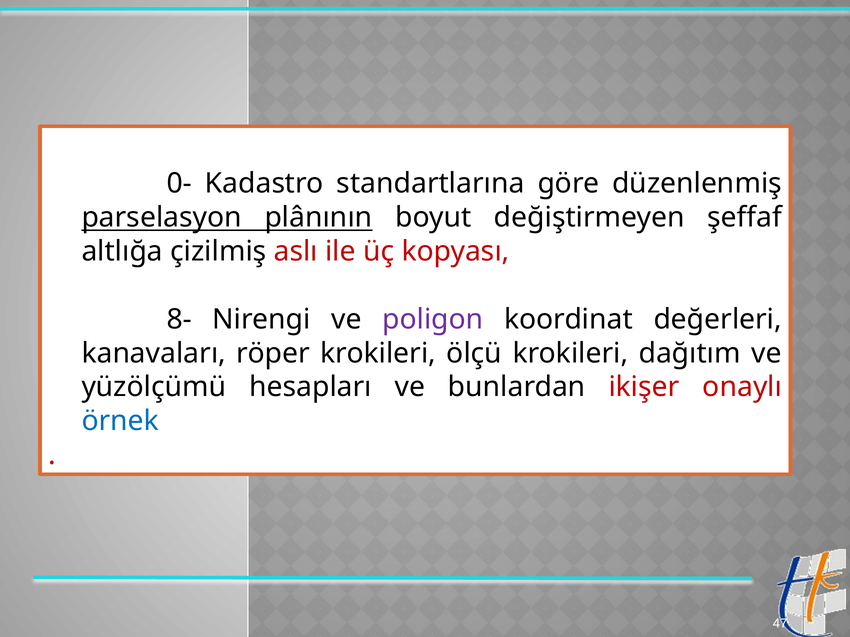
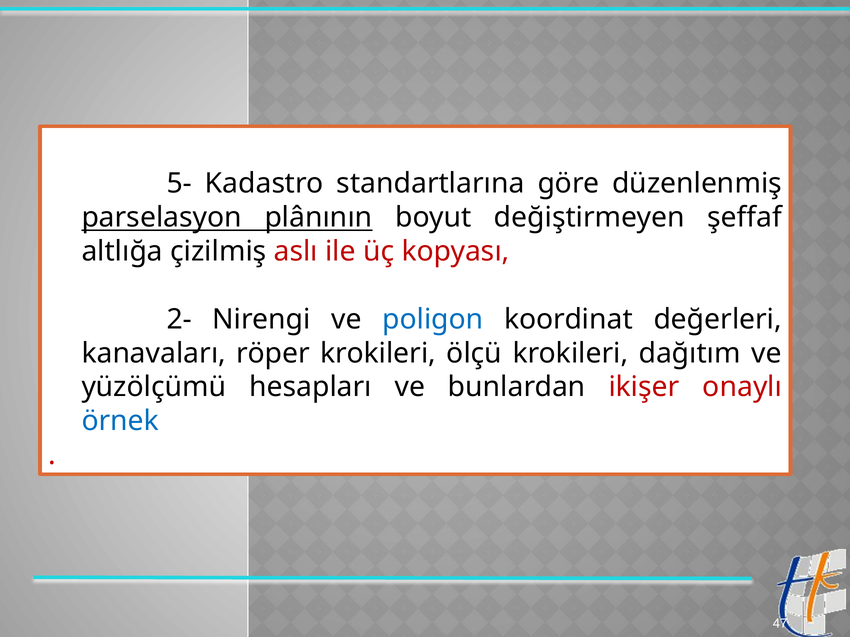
0-: 0- -> 5-
8-: 8- -> 2-
poligon colour: purple -> blue
